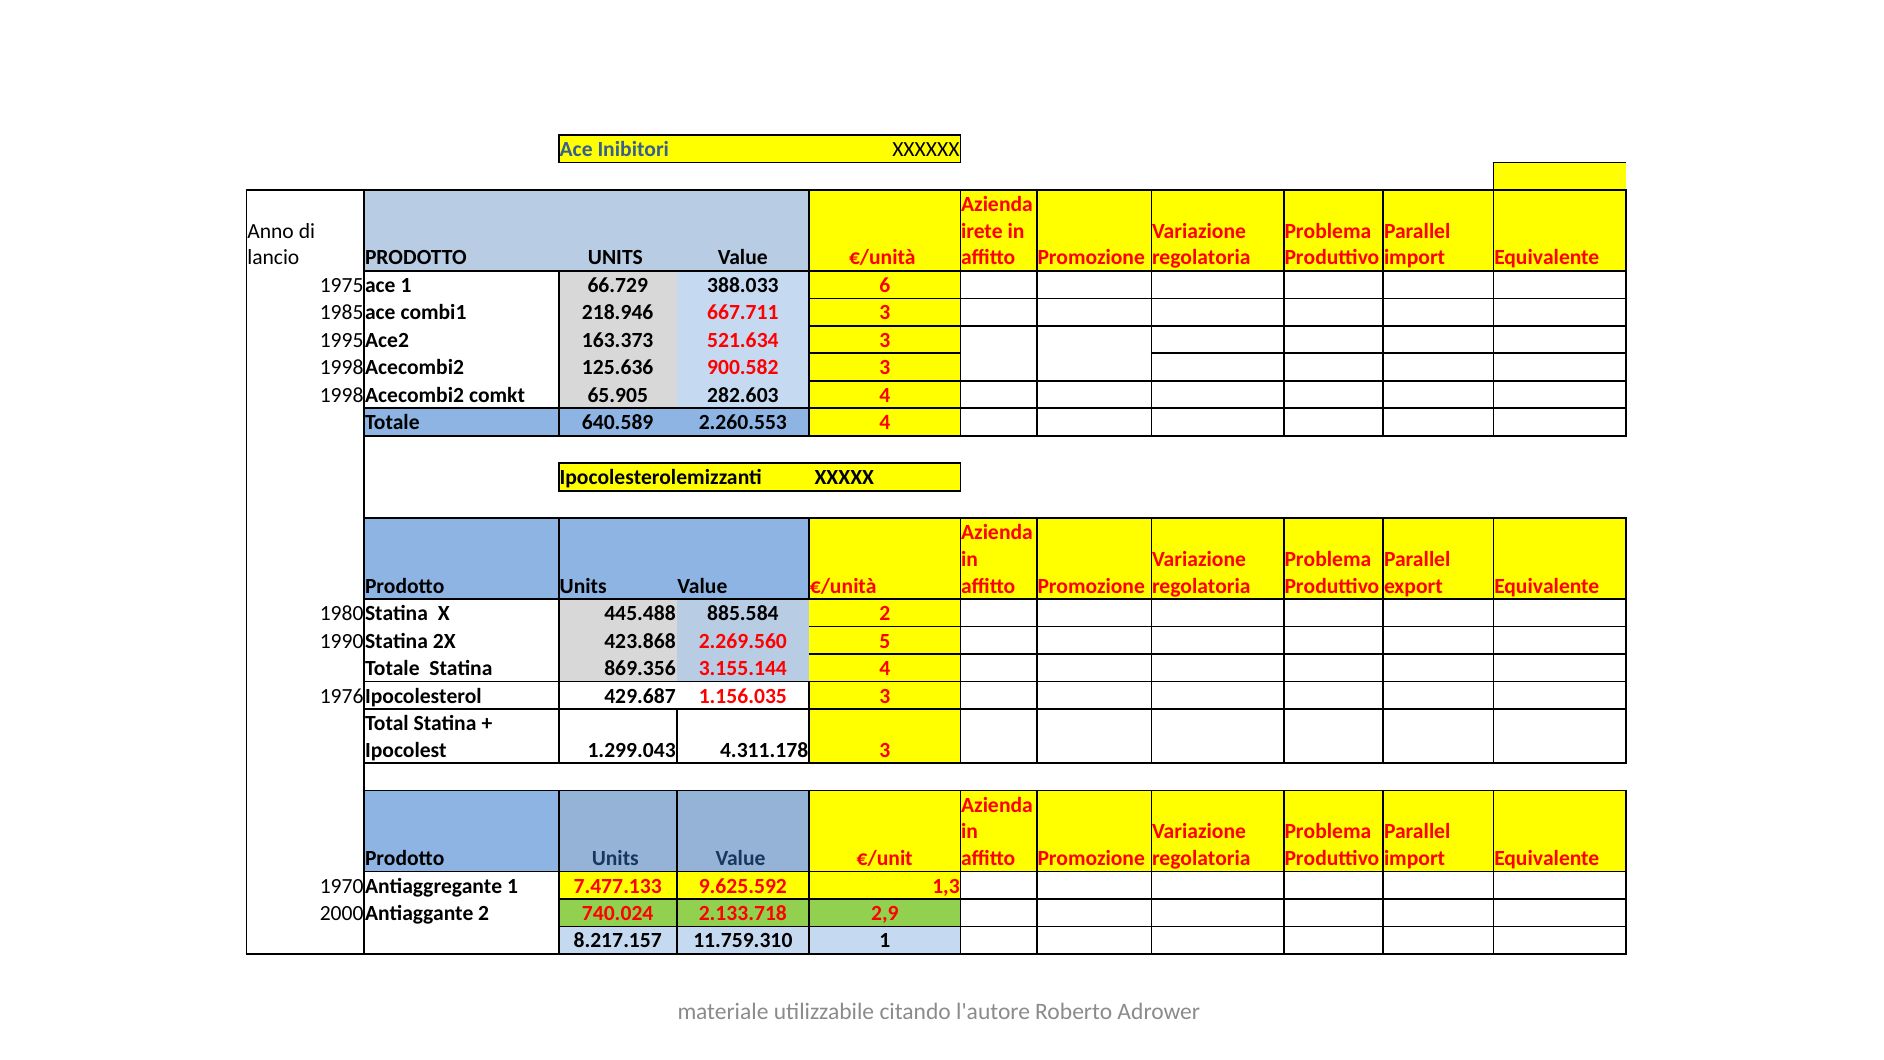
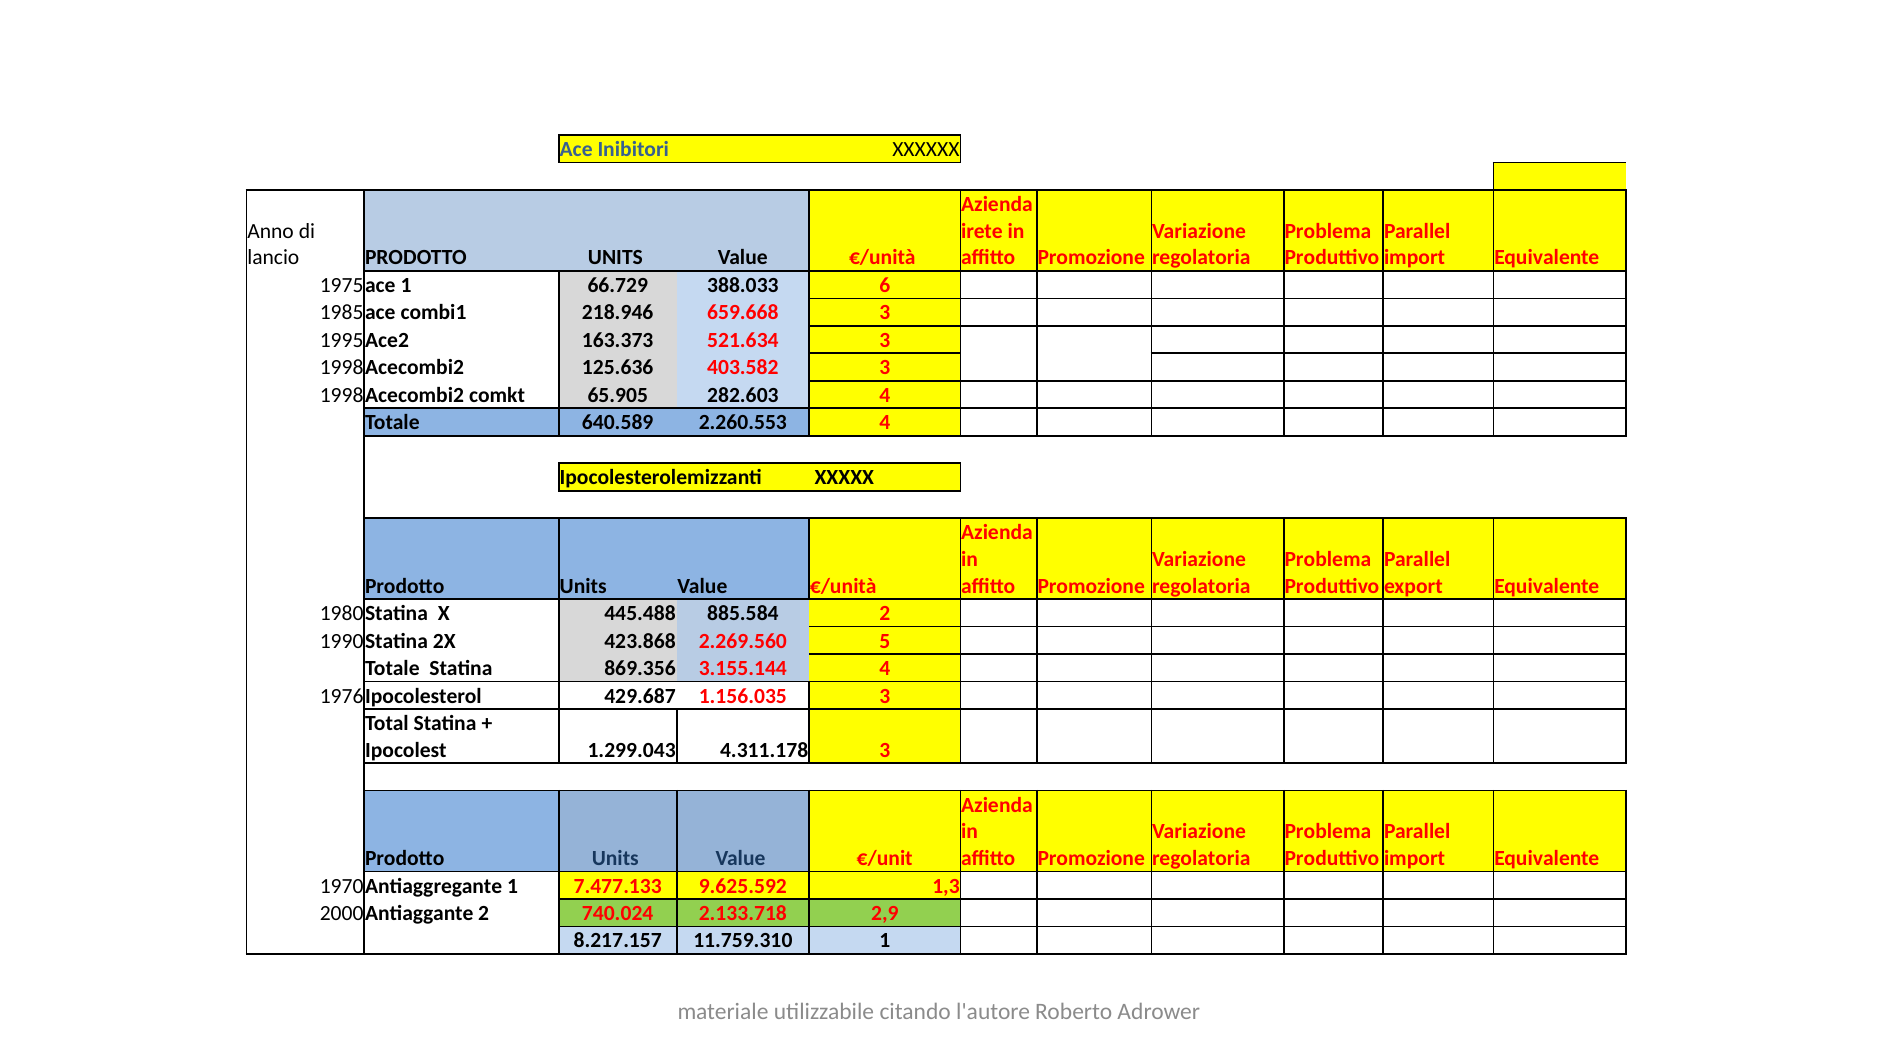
667.711: 667.711 -> 659.668
900.582: 900.582 -> 403.582
